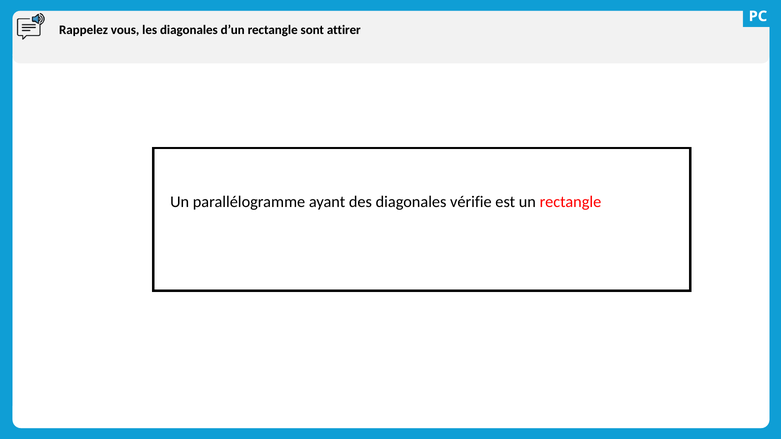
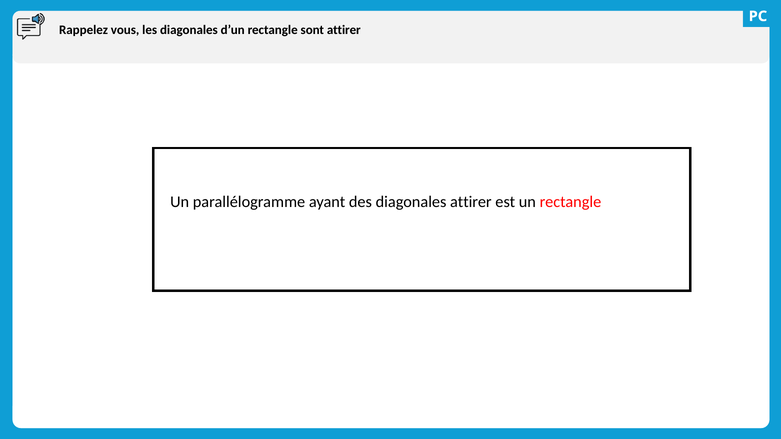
diagonales vérifie: vérifie -> attirer
